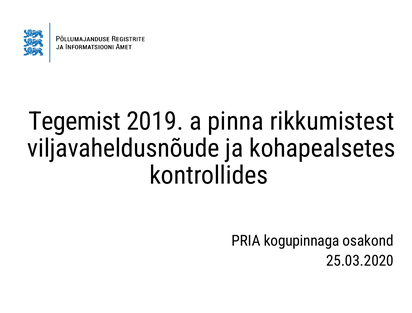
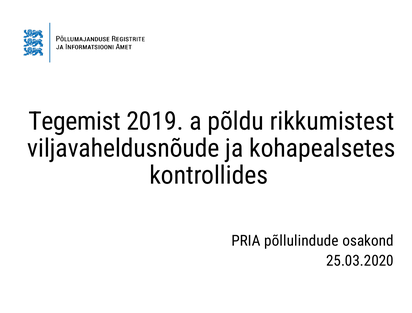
pinna: pinna -> põldu
kogupinnaga: kogupinnaga -> põllulindude
